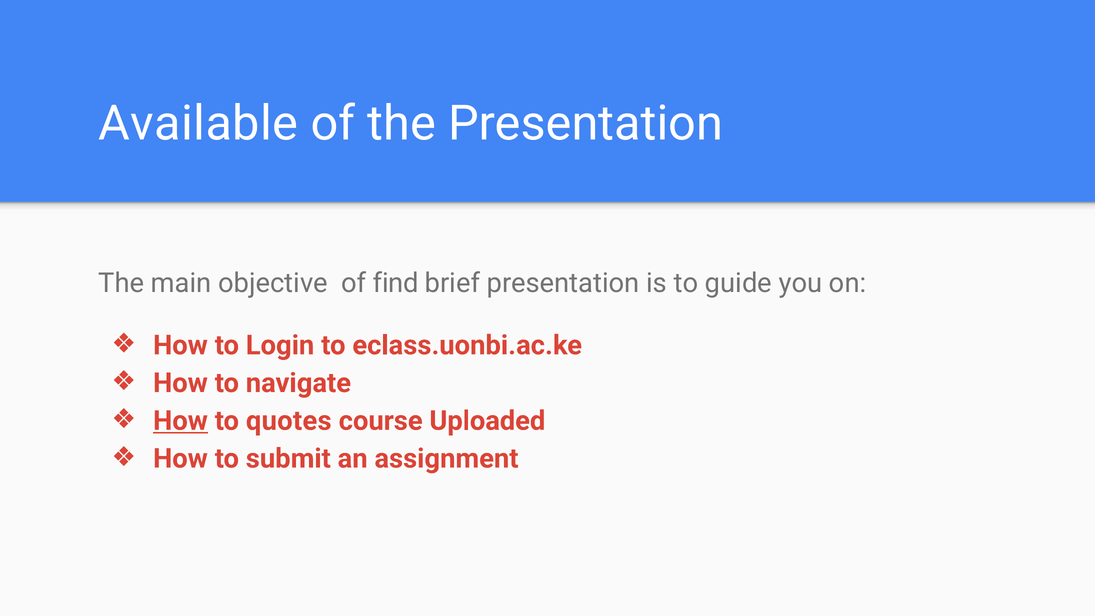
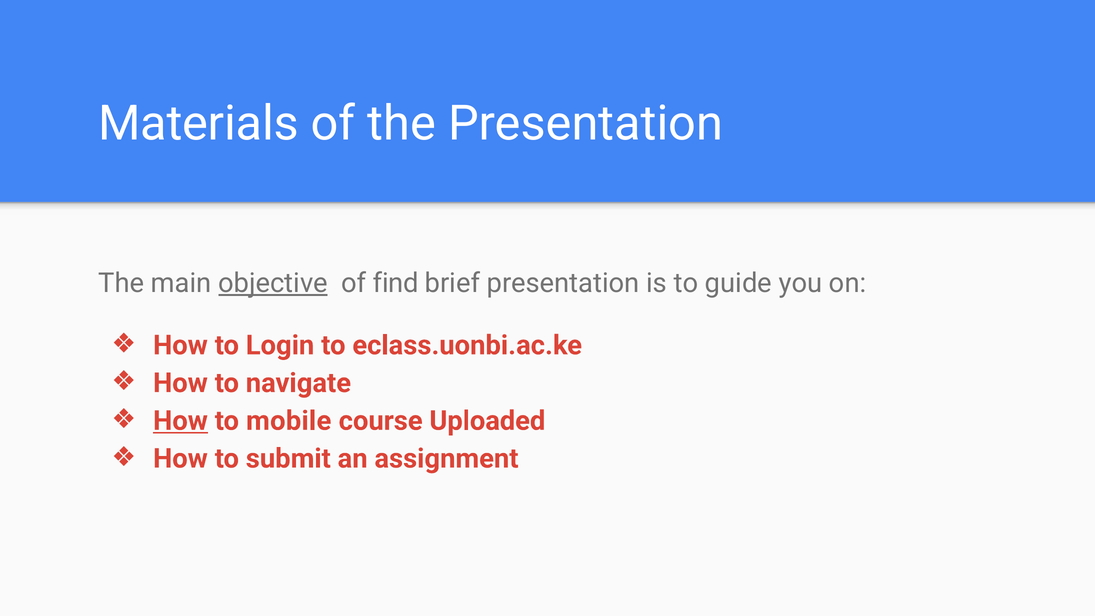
Available: Available -> Materials
objective underline: none -> present
quotes: quotes -> mobile
